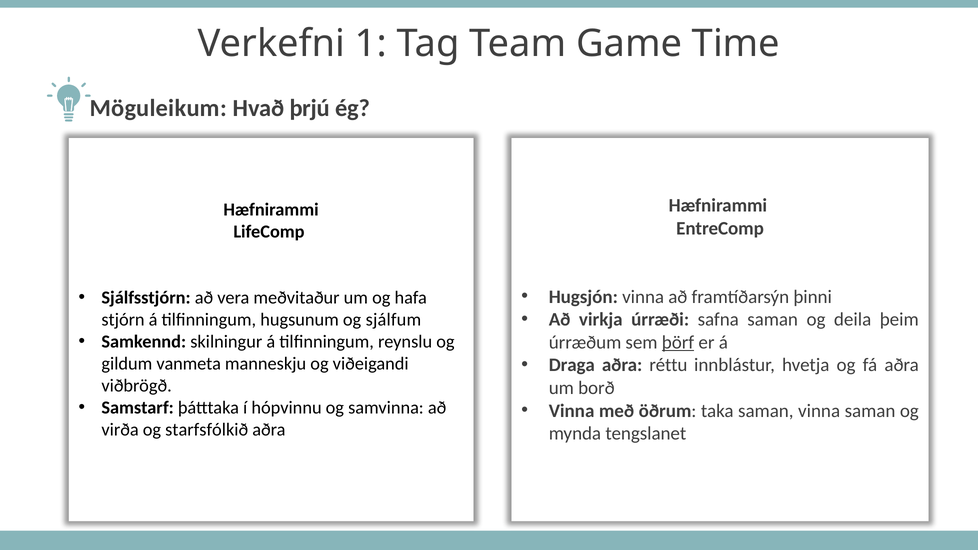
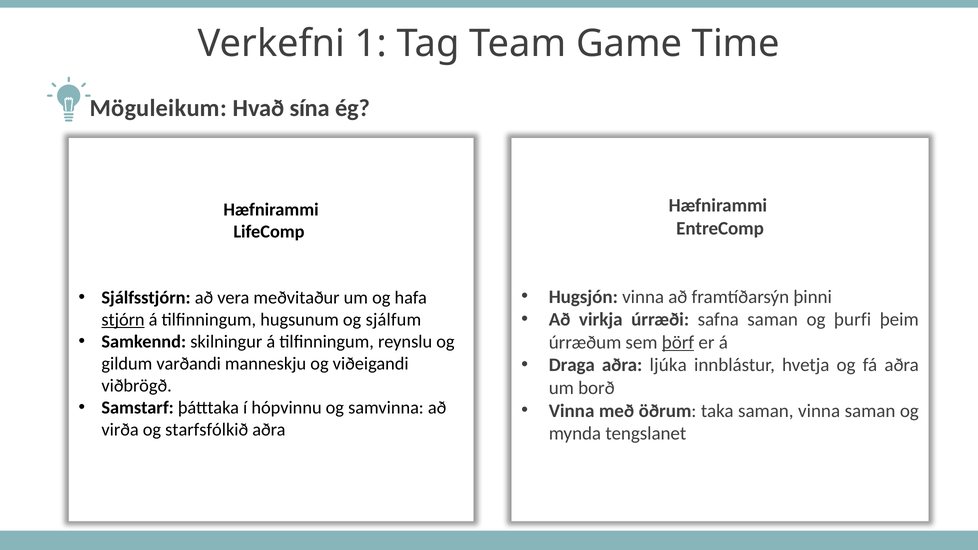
þrjú: þrjú -> sína
deila: deila -> þurfi
stjórn underline: none -> present
réttu: réttu -> ljúka
vanmeta: vanmeta -> varðandi
